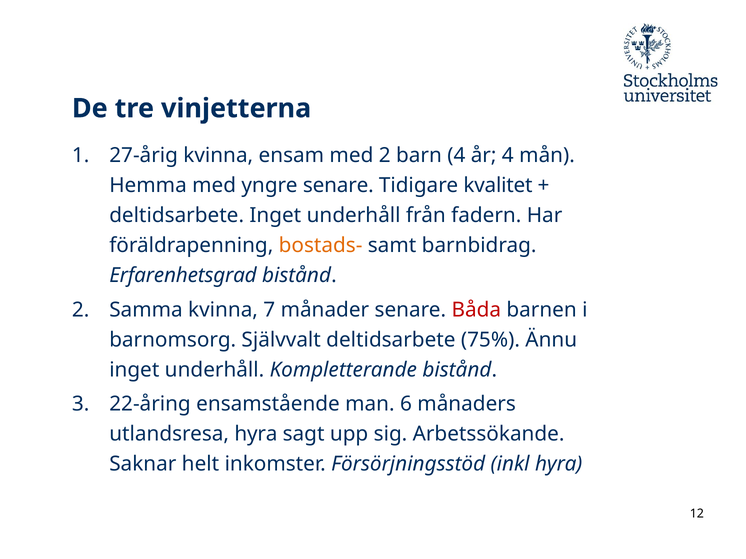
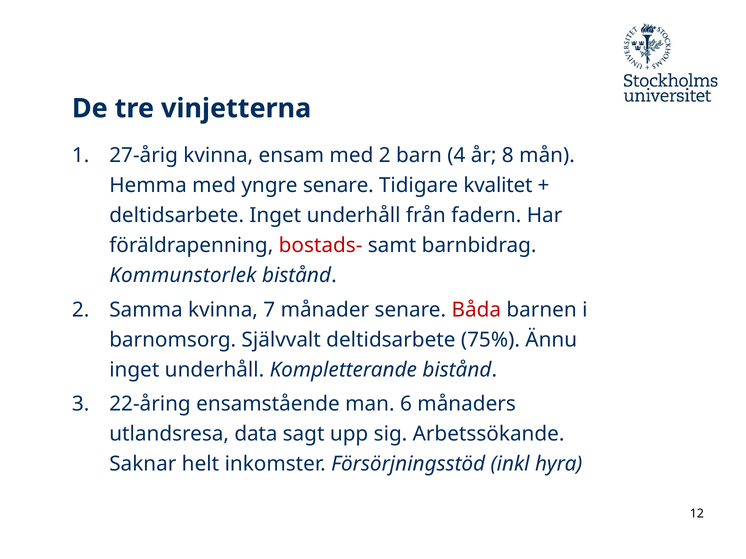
år 4: 4 -> 8
bostads- colour: orange -> red
Erfarenhetsgrad: Erfarenhetsgrad -> Kommunstorlek
utlandsresa hyra: hyra -> data
